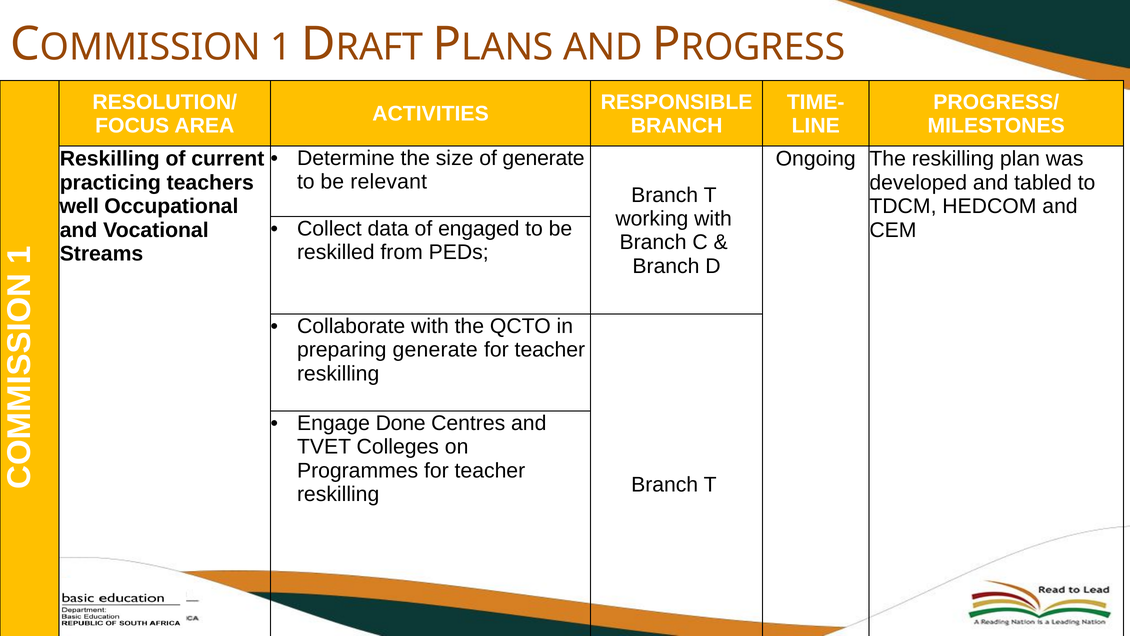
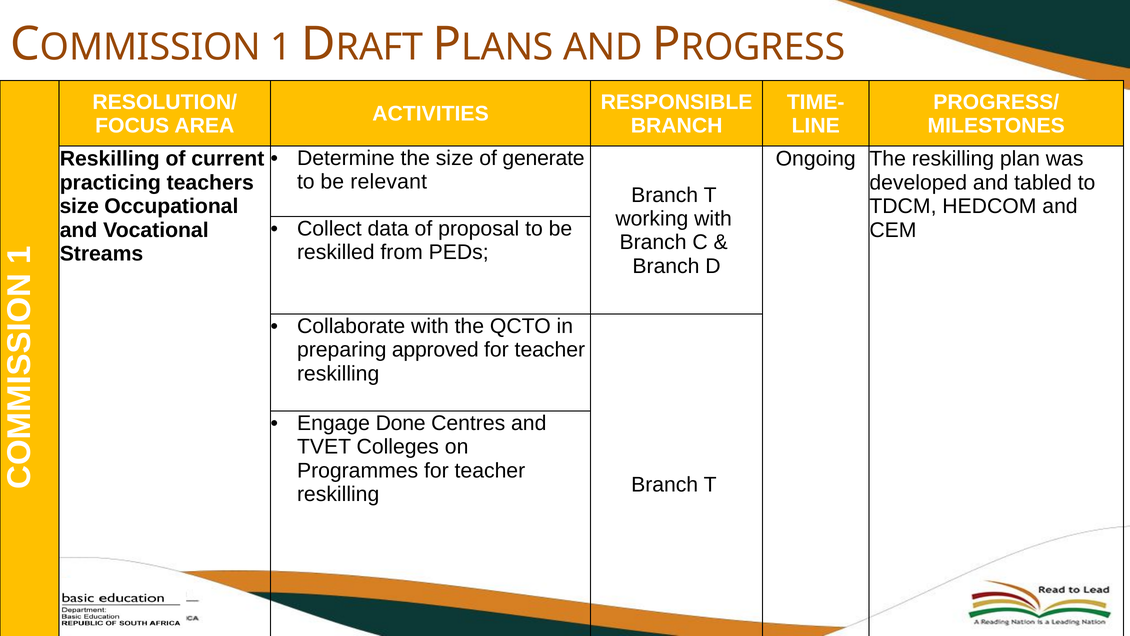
well at (79, 206): well -> size
engaged: engaged -> proposal
preparing generate: generate -> approved
